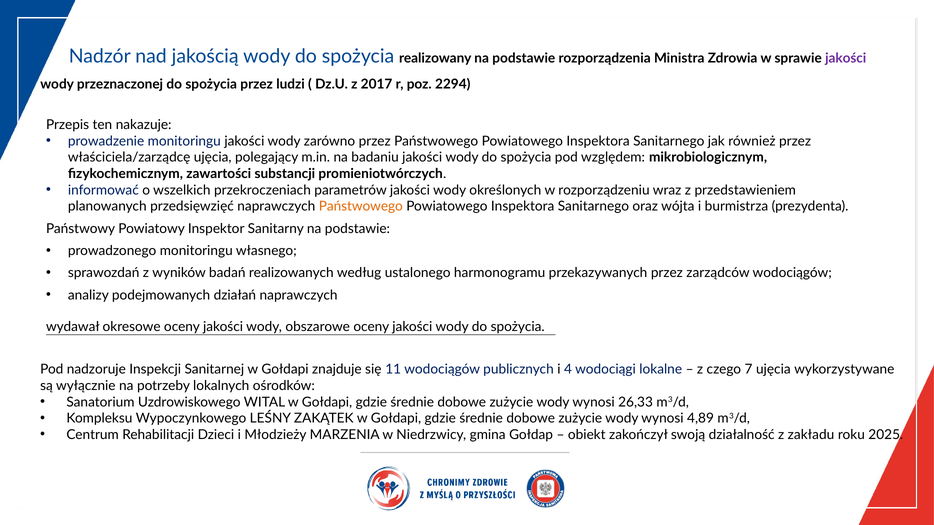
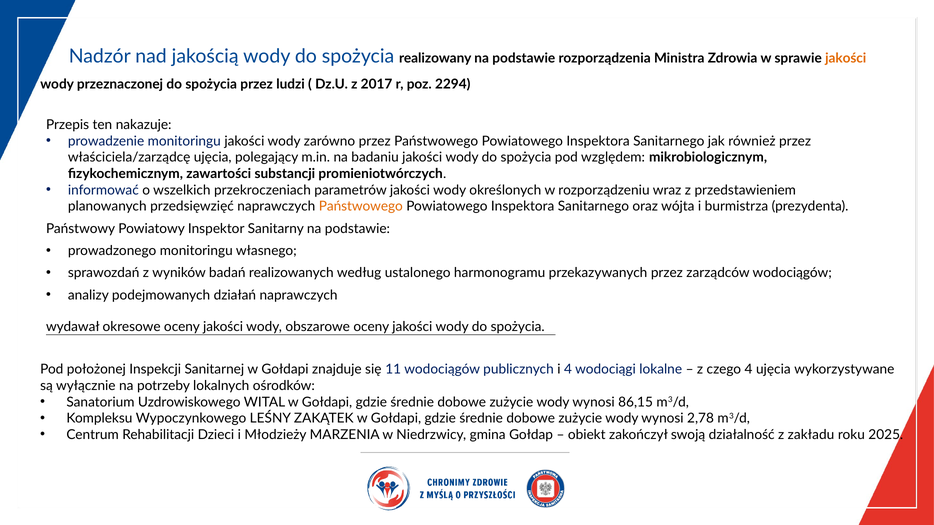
jakości at (846, 59) colour: purple -> orange
nadzoruje: nadzoruje -> położonej
czego 7: 7 -> 4
26,33: 26,33 -> 86,15
4,89: 4,89 -> 2,78
